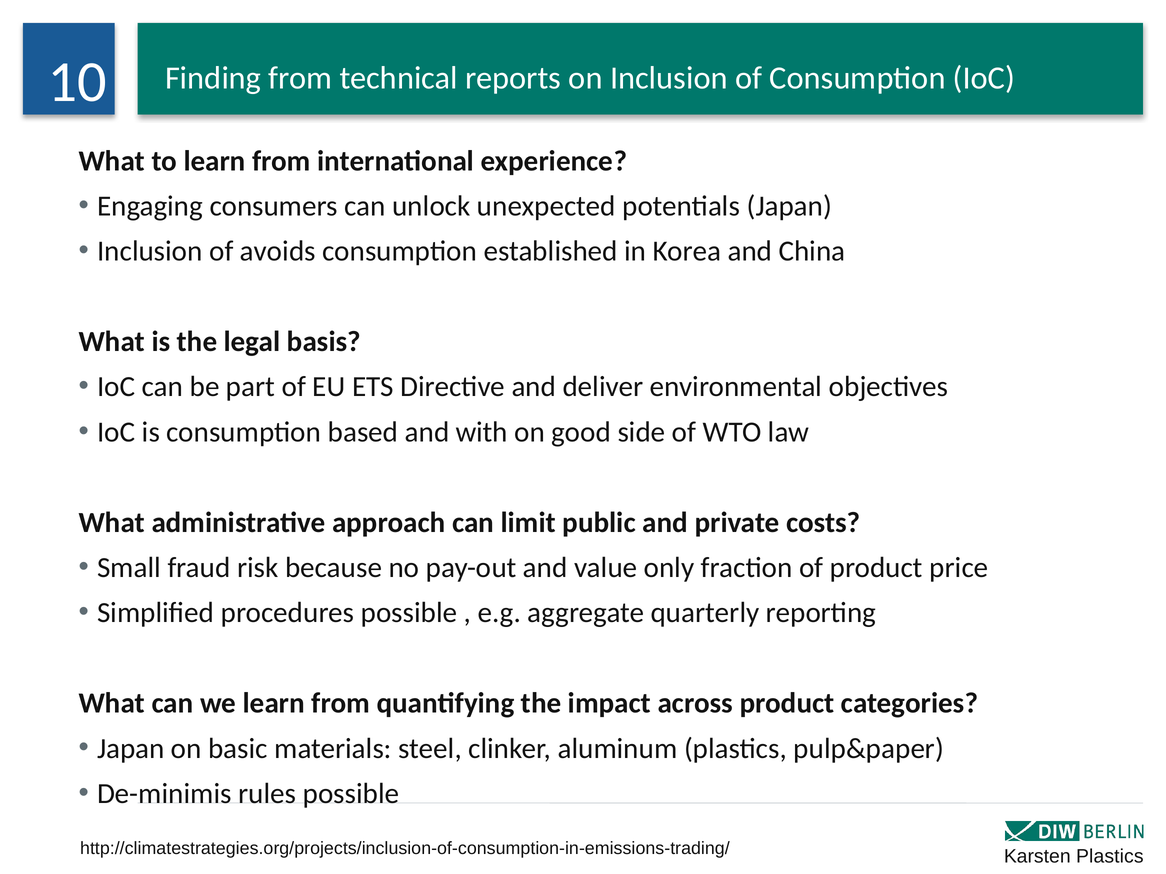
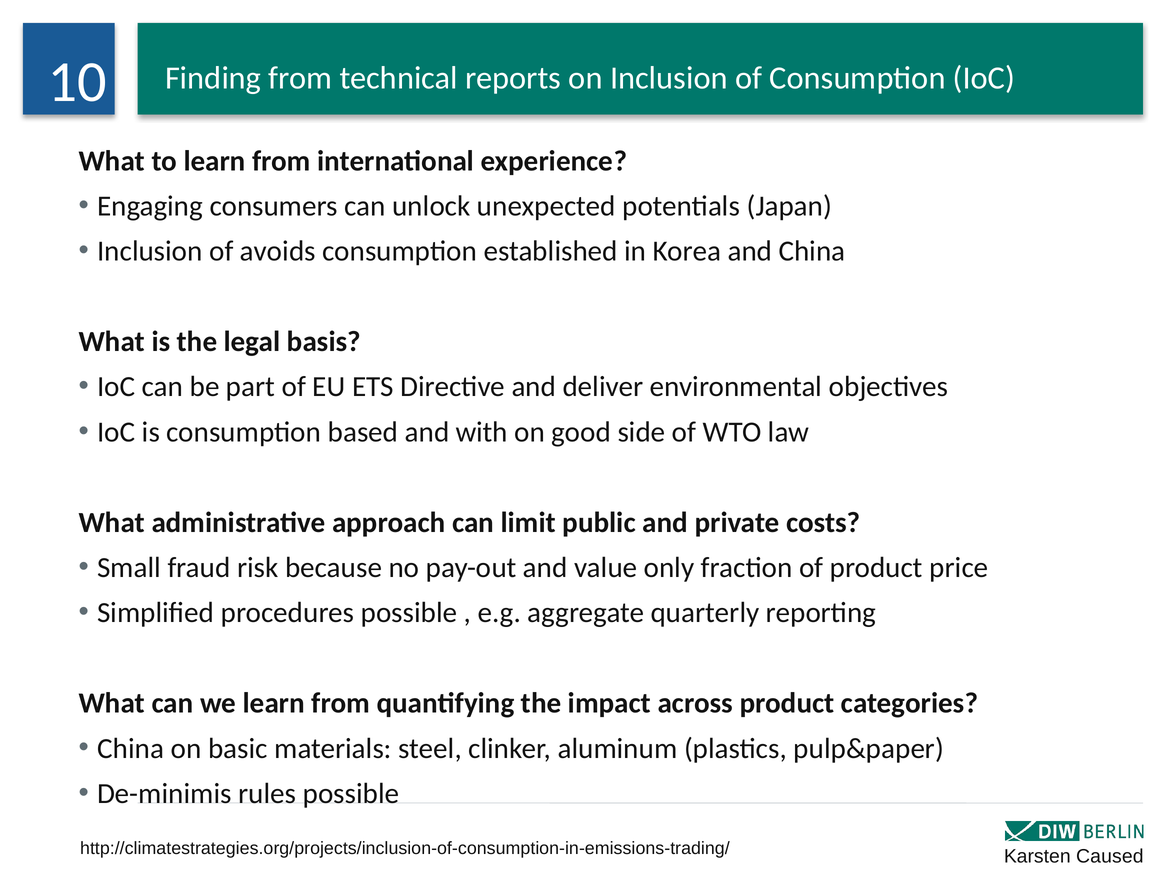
Japan at (131, 749): Japan -> China
Karsten Plastics: Plastics -> Caused
